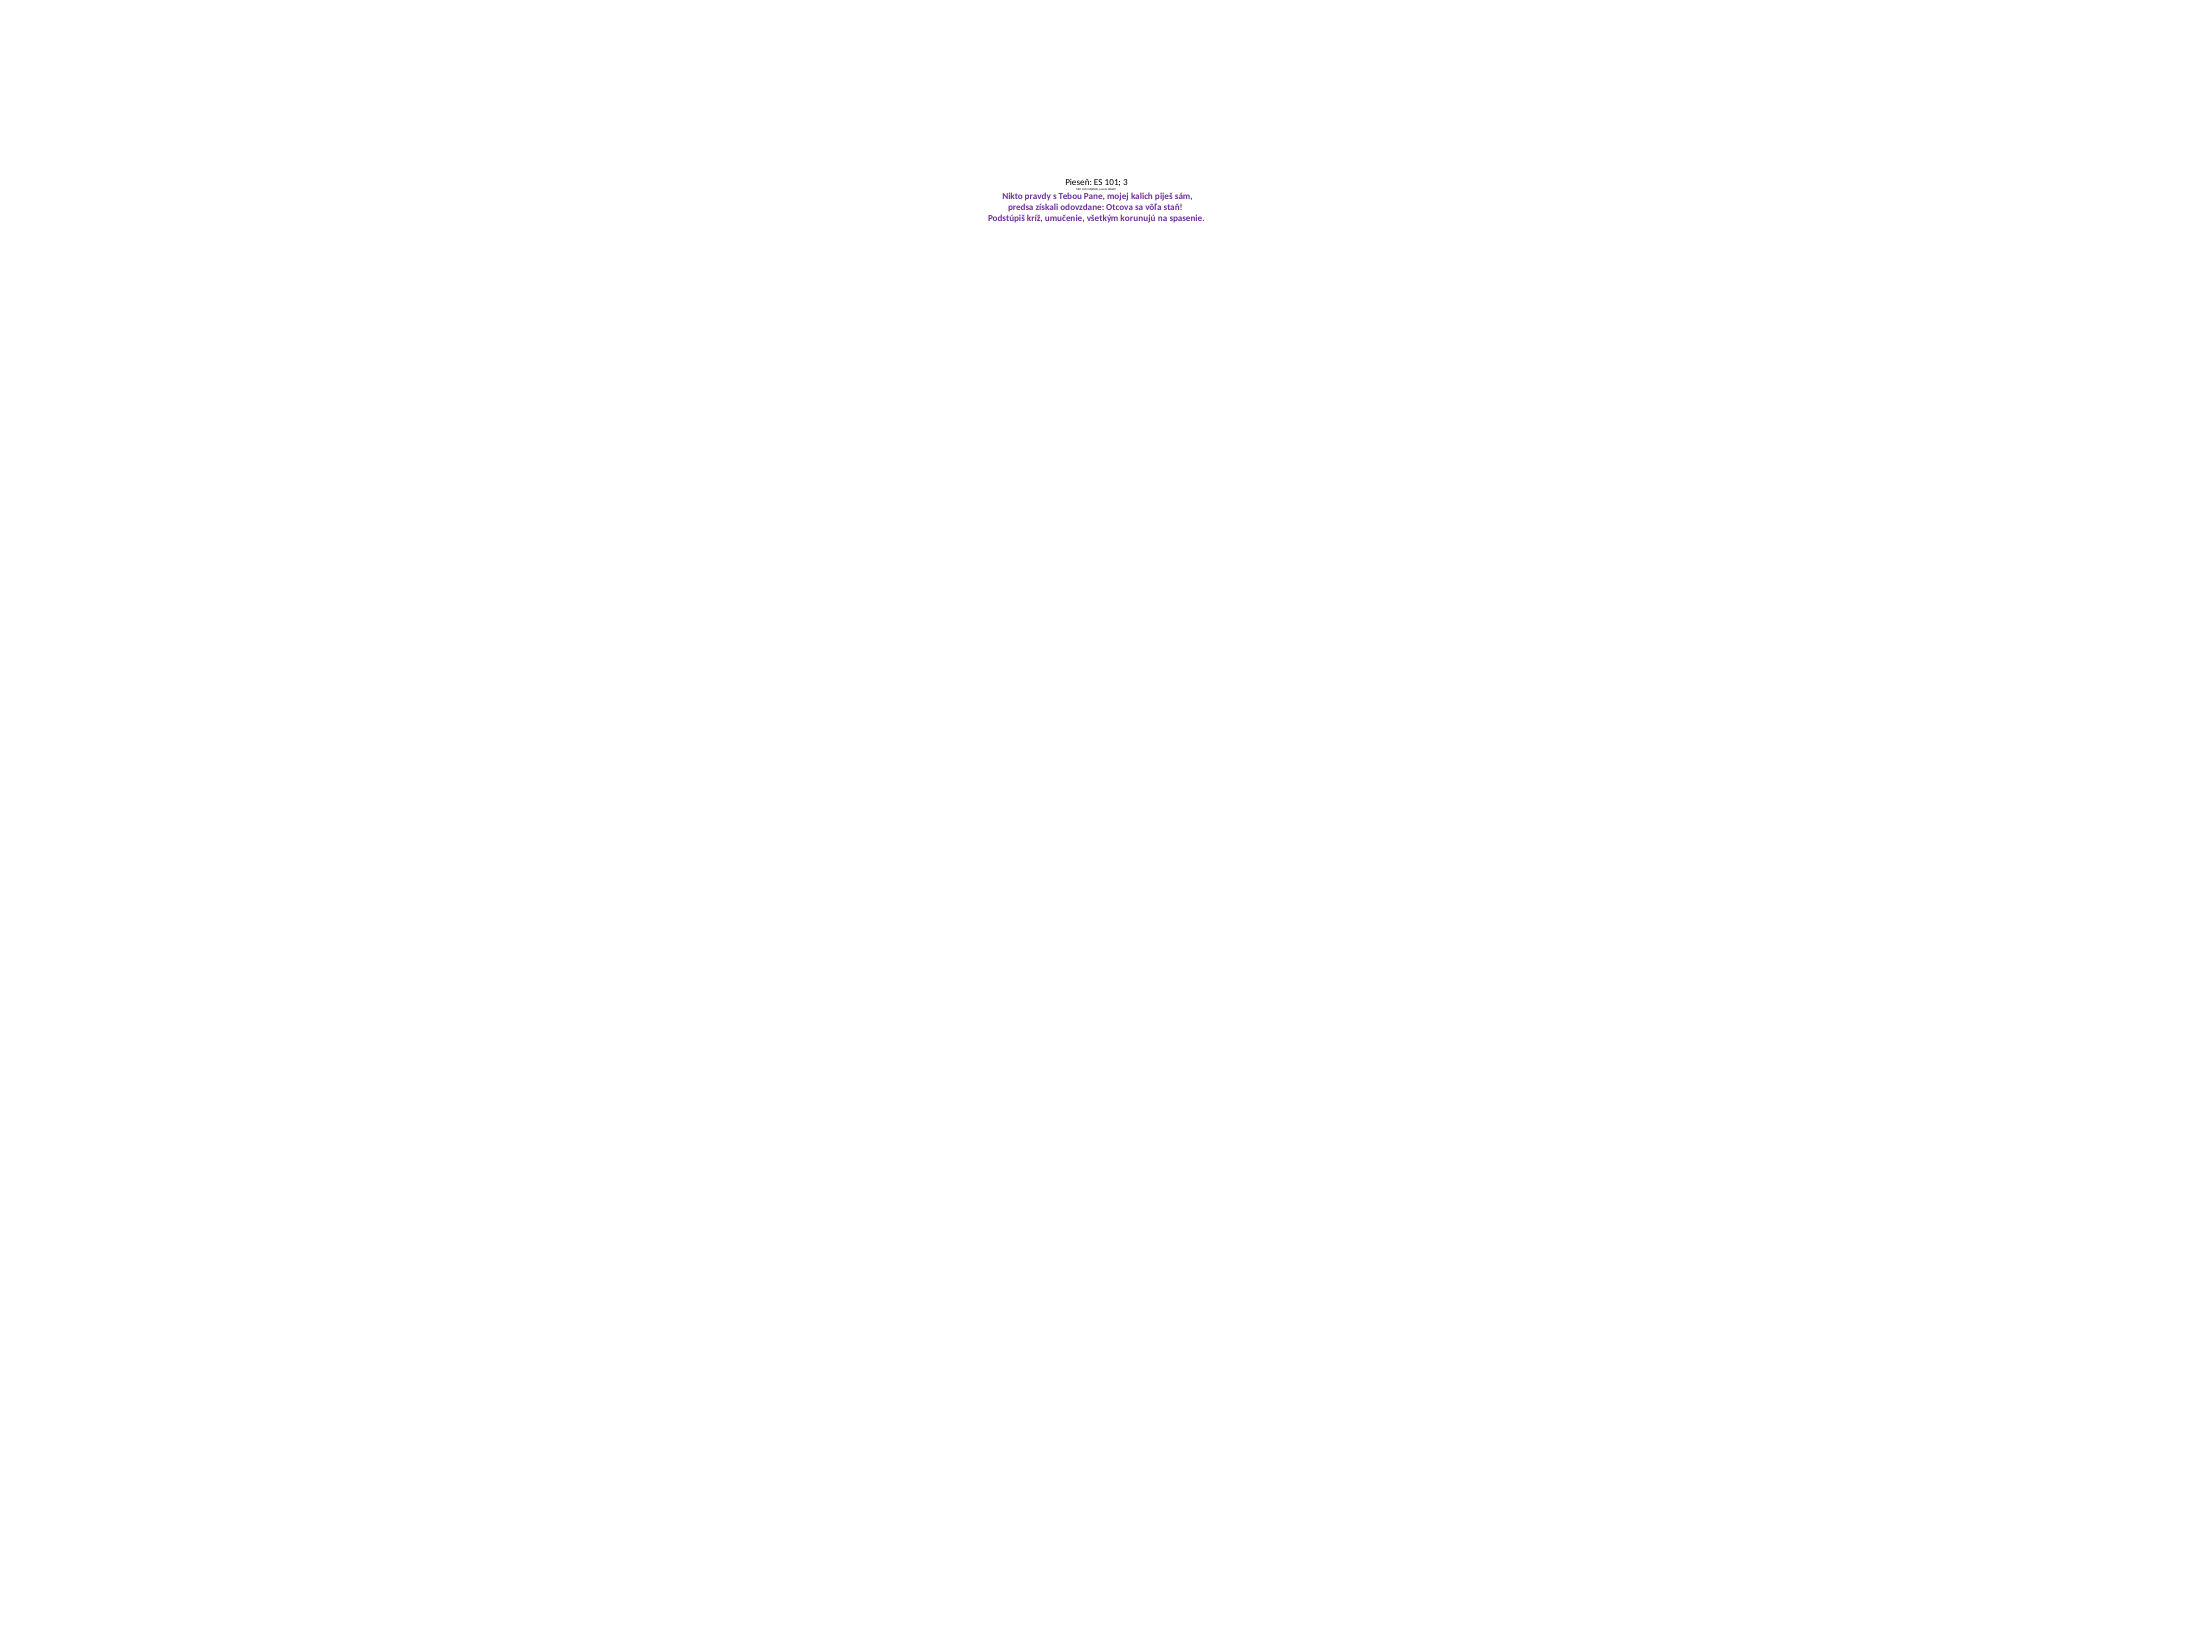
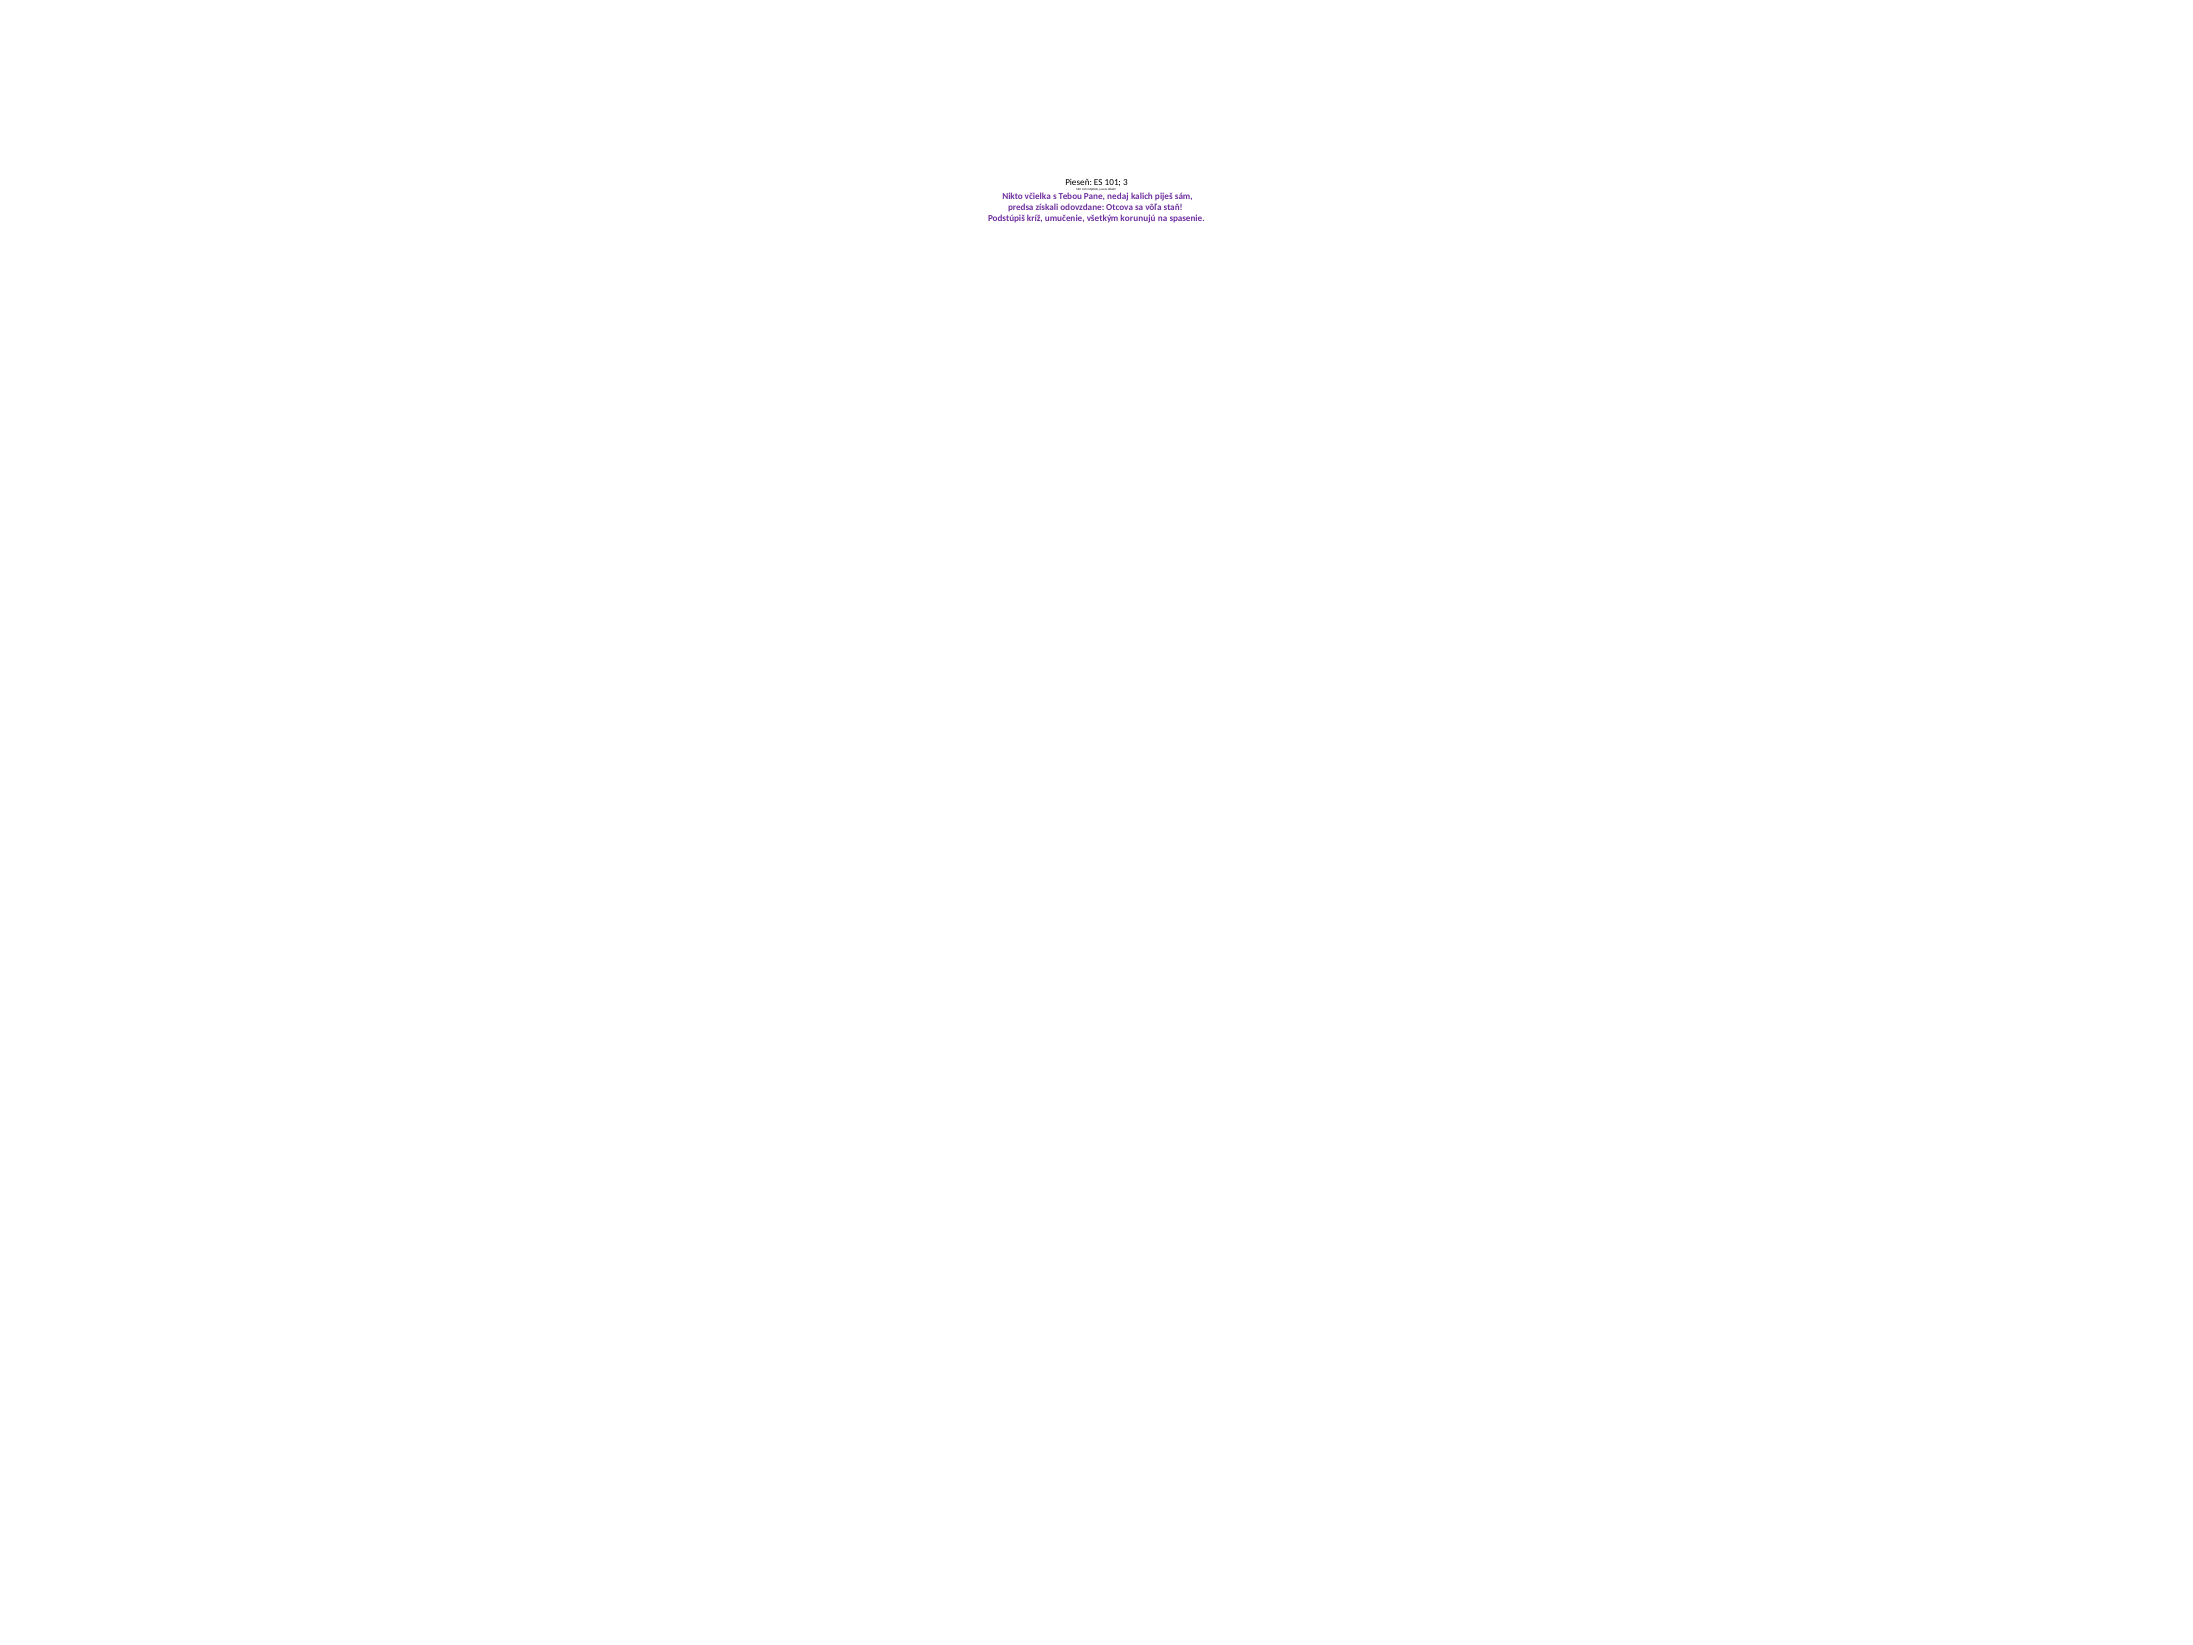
pravdy: pravdy -> včielka
mojej: mojej -> nedaj
